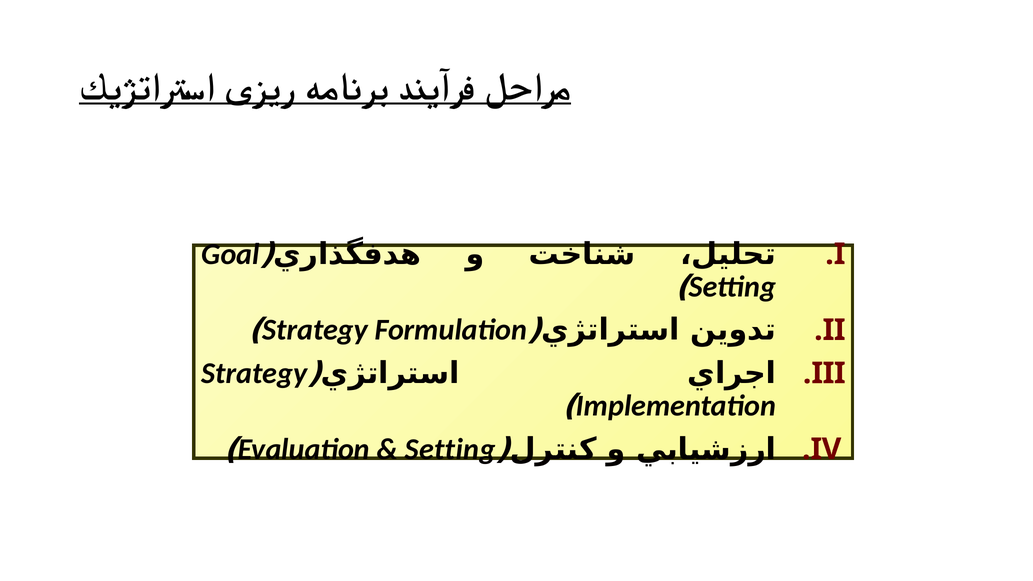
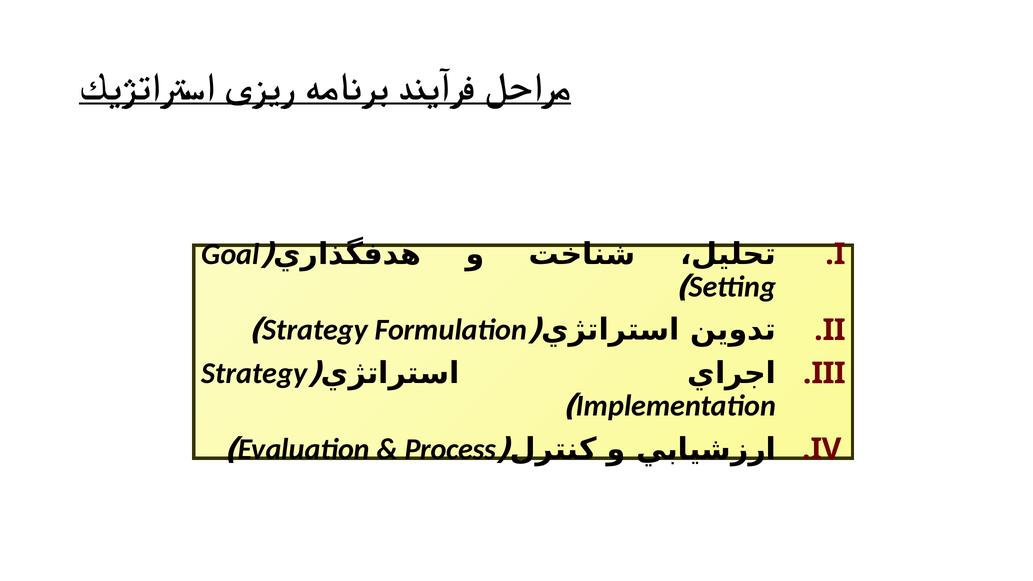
Setting at (450, 449): Setting -> Process
